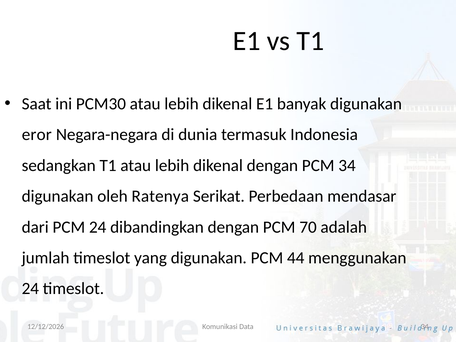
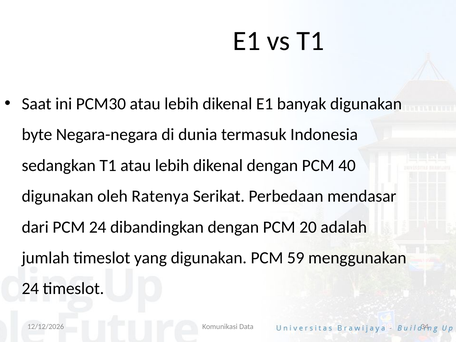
eror: eror -> byte
PCM 34: 34 -> 40
70: 70 -> 20
44: 44 -> 59
